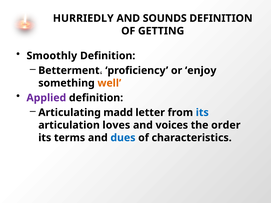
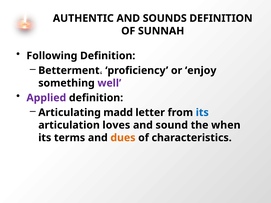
HURRIEDLY: HURRIEDLY -> AUTHENTIC
GETTING: GETTING -> SUNNAH
Smoothly: Smoothly -> Following
well colour: orange -> purple
voices: voices -> sound
order: order -> when
dues colour: blue -> orange
